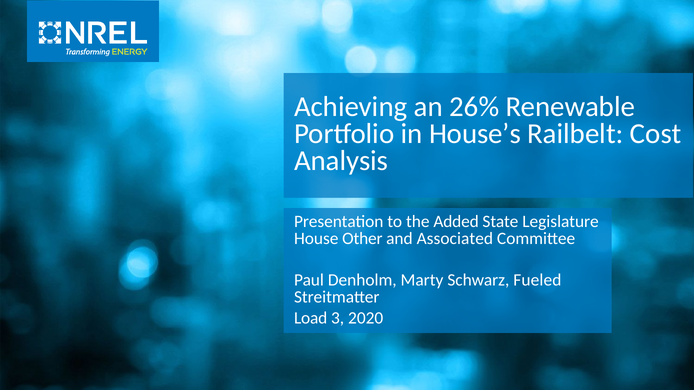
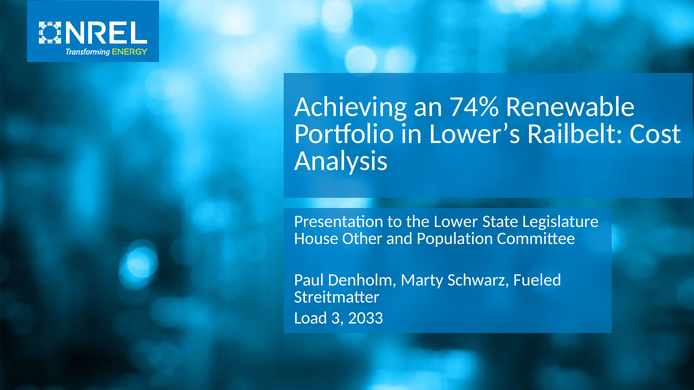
26%: 26% -> 74%
House’s: House’s -> Lower’s
Added: Added -> Lower
Associated: Associated -> Population
2020: 2020 -> 2033
